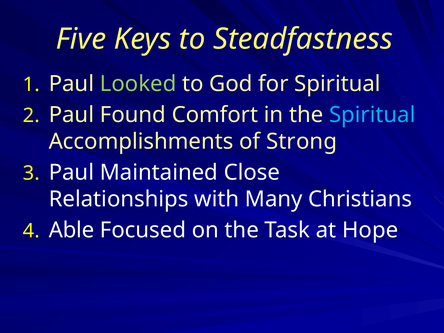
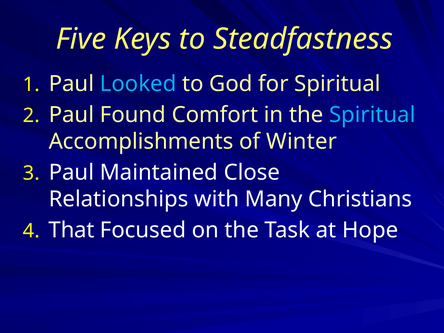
Looked colour: light green -> light blue
Strong: Strong -> Winter
Able: Able -> That
